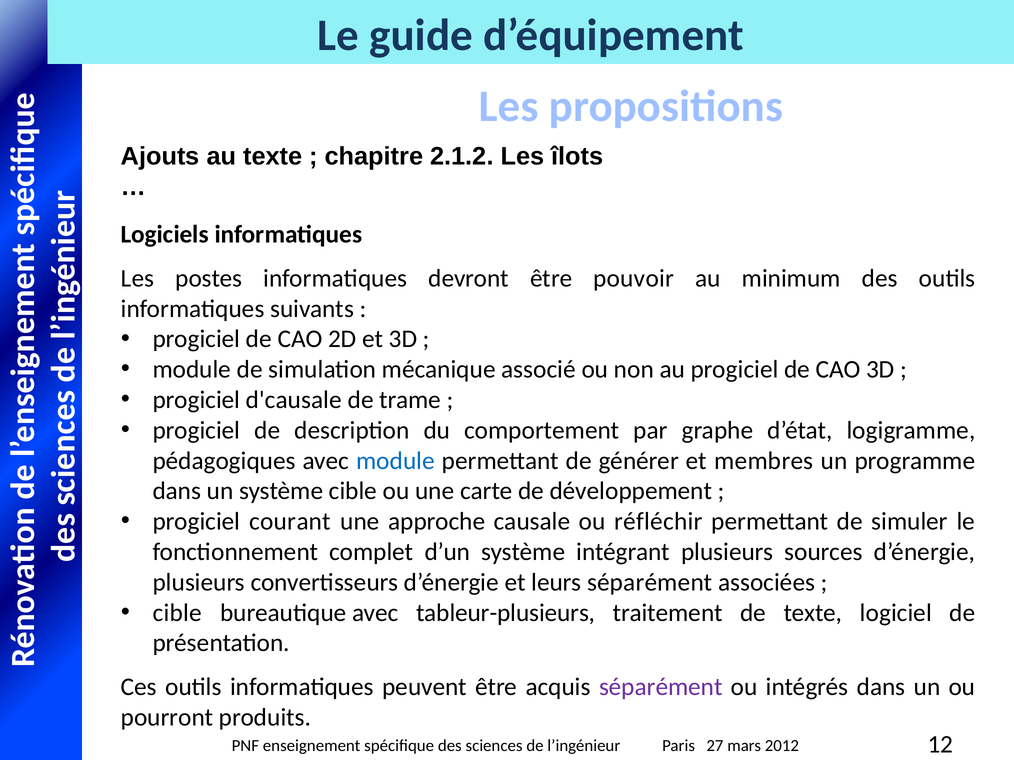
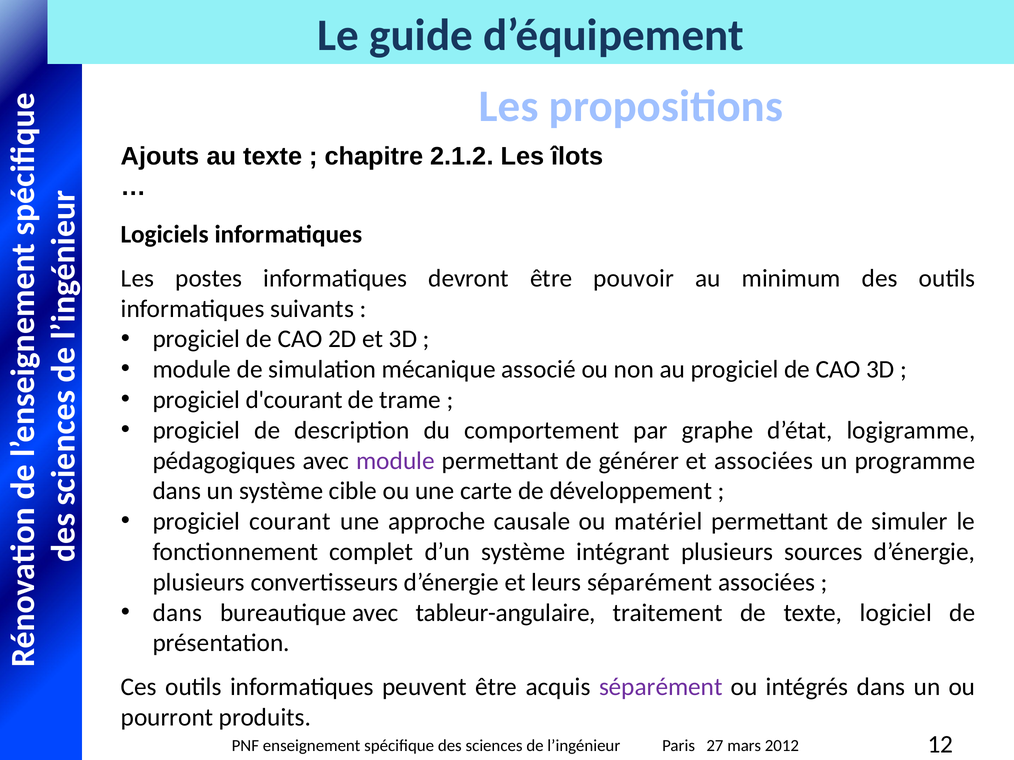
d'causale: d'causale -> d'courant
module at (395, 461) colour: blue -> purple
et membres: membres -> associées
réfléchir: réfléchir -> matériel
cible at (177, 613): cible -> dans
tableur-plusieurs: tableur-plusieurs -> tableur-angulaire
